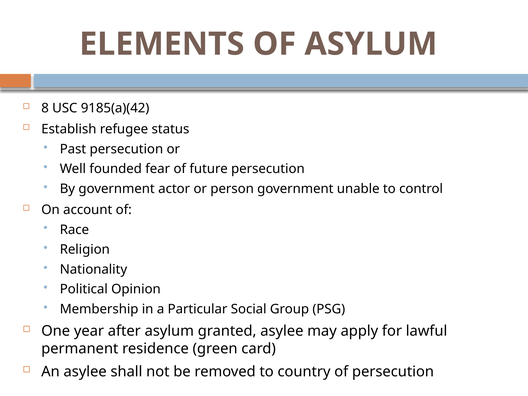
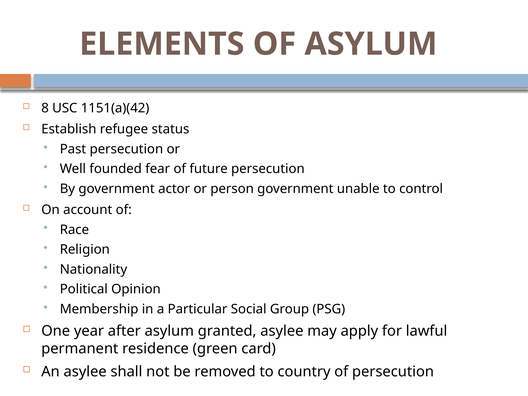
9185(a)(42: 9185(a)(42 -> 1151(a)(42
